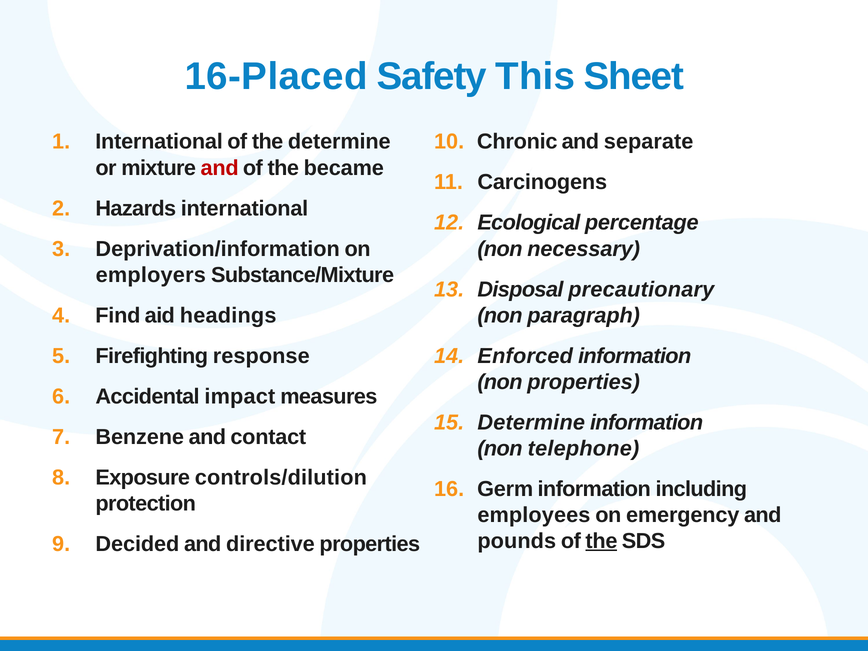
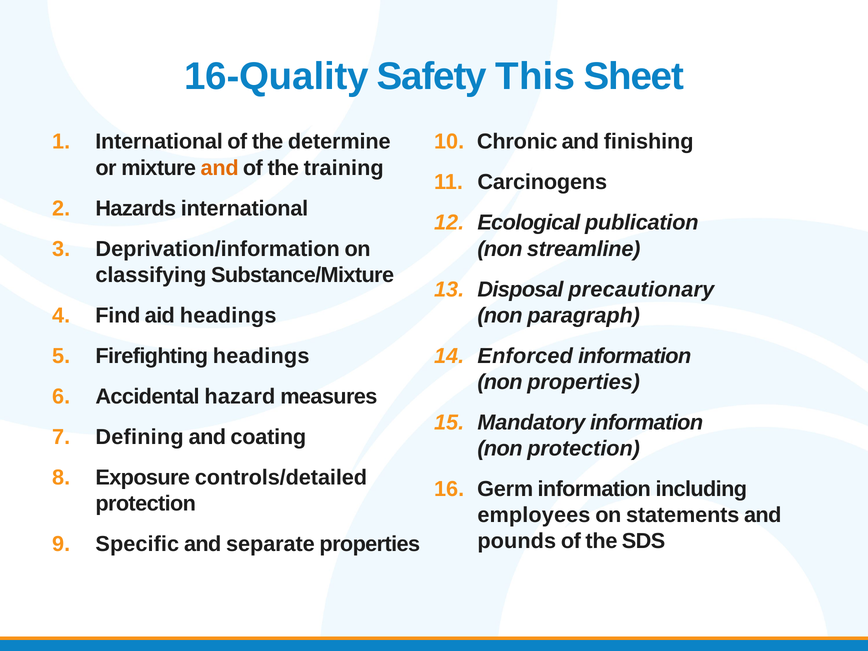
16-Placed: 16-Placed -> 16-Quality
separate: separate -> finishing
and at (220, 168) colour: red -> orange
became: became -> training
percentage: percentage -> publication
necessary: necessary -> streamline
employers: employers -> classifying
Firefighting response: response -> headings
impact: impact -> hazard
Determine at (531, 422): Determine -> Mandatory
Benzene: Benzene -> Defining
contact: contact -> coating
non telephone: telephone -> protection
controls/dilution: controls/dilution -> controls/detailed
emergency: emergency -> statements
the at (601, 541) underline: present -> none
Decided: Decided -> Specific
directive: directive -> separate
